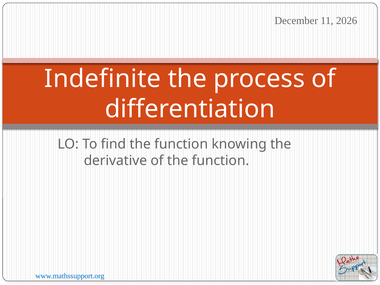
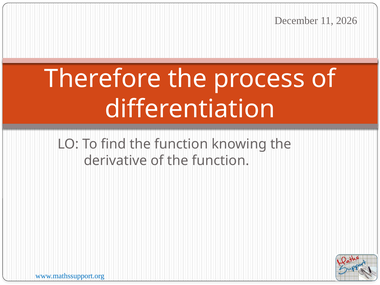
Indefinite: Indefinite -> Therefore
